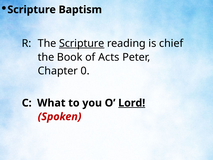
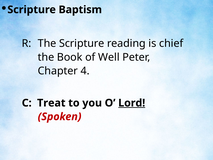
Scripture at (82, 43) underline: present -> none
Acts: Acts -> Well
0: 0 -> 4
What: What -> Treat
